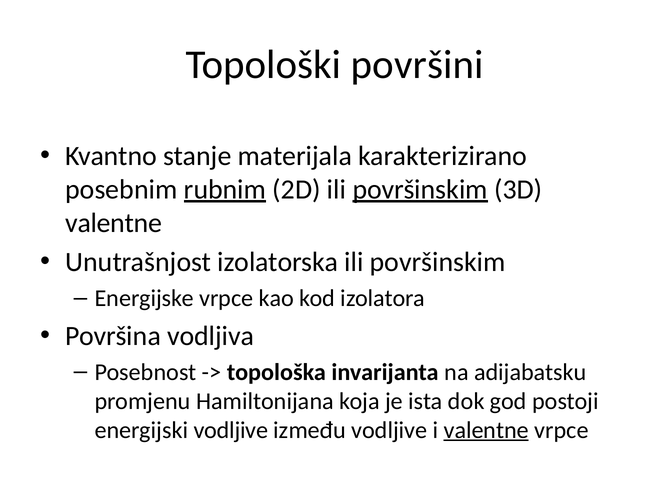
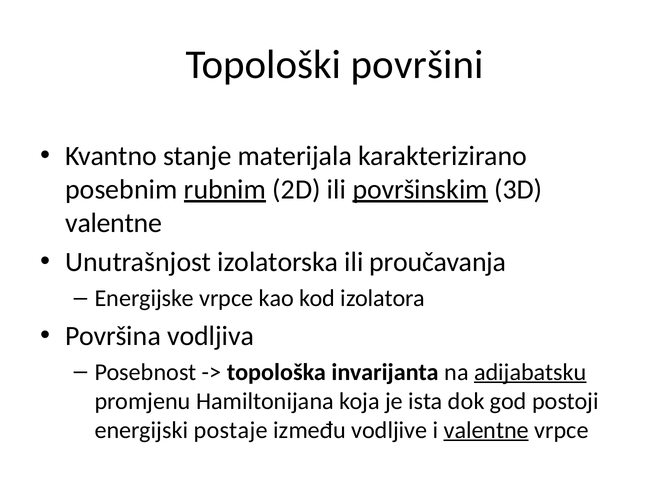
izolatorska ili površinskim: površinskim -> proučavanja
adijabatsku underline: none -> present
energijski vodljive: vodljive -> postaje
